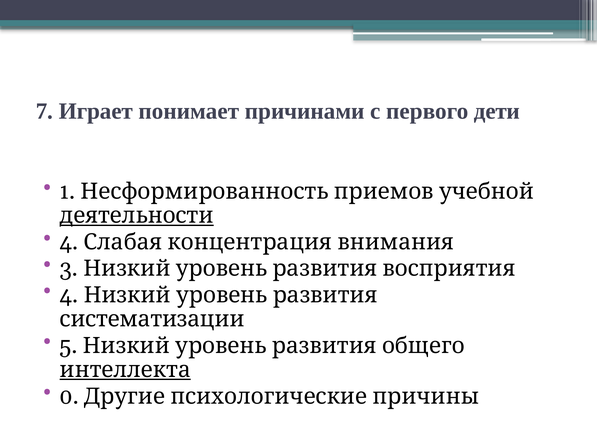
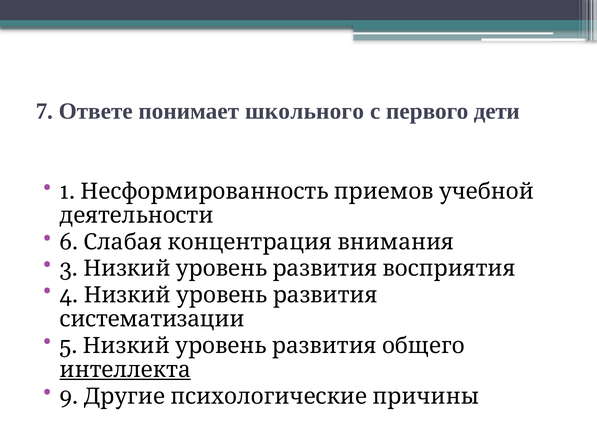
Играет: Играет -> Ответе
причинами: причинами -> школьного
деятельности underline: present -> none
4 at (69, 242): 4 -> 6
0: 0 -> 9
